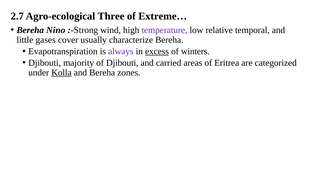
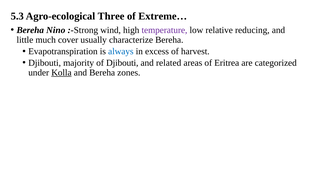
2.7: 2.7 -> 5.3
temporal: temporal -> reducing
gases: gases -> much
always colour: purple -> blue
excess underline: present -> none
winters: winters -> harvest
carried: carried -> related
